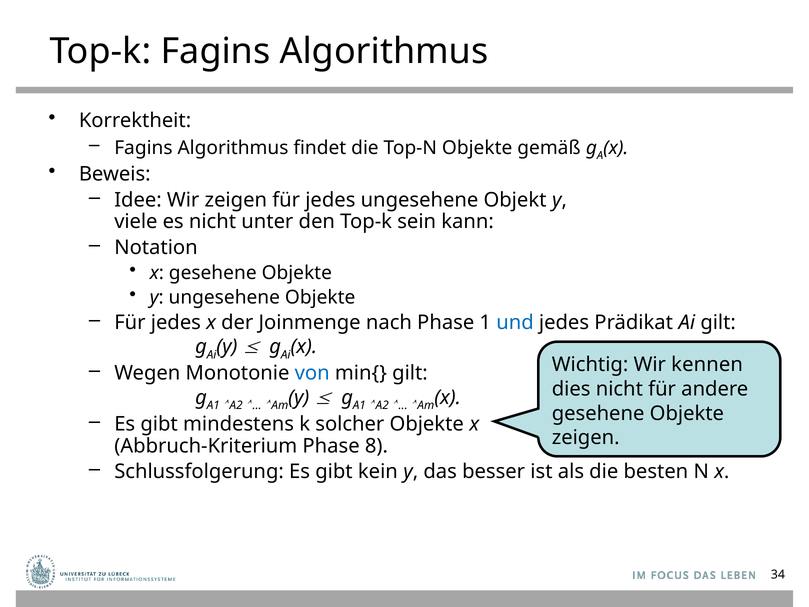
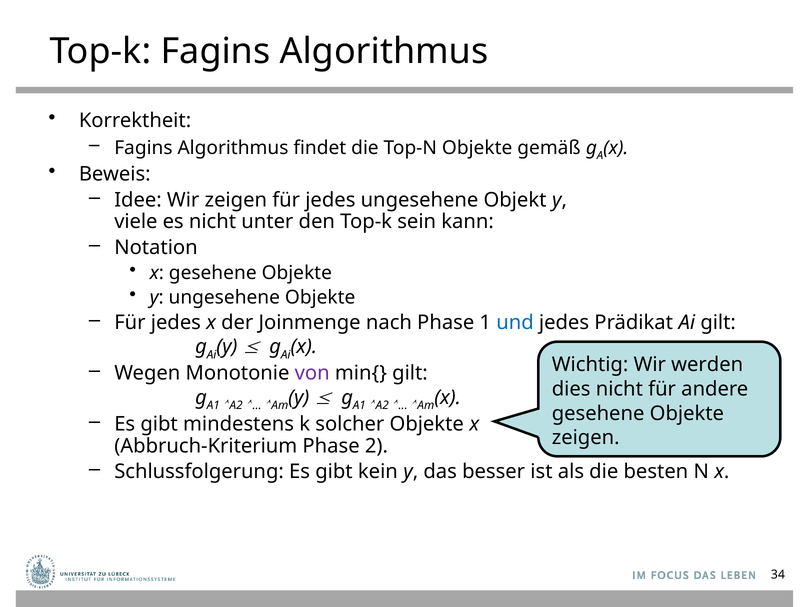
kennen: kennen -> werden
von colour: blue -> purple
8: 8 -> 2
